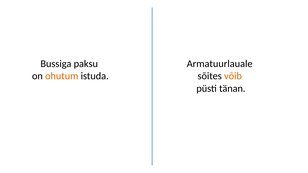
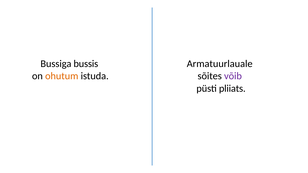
paksu: paksu -> bussis
võib colour: orange -> purple
tänan: tänan -> pliiats
